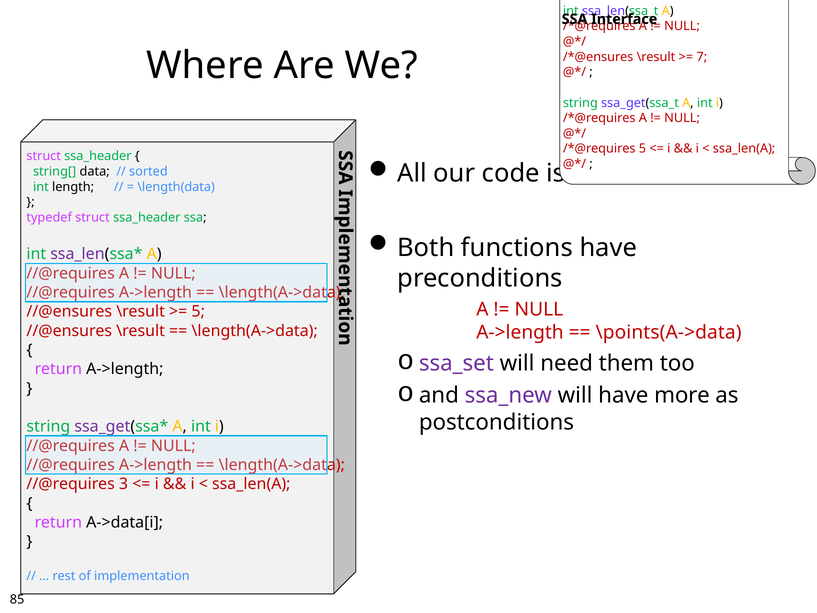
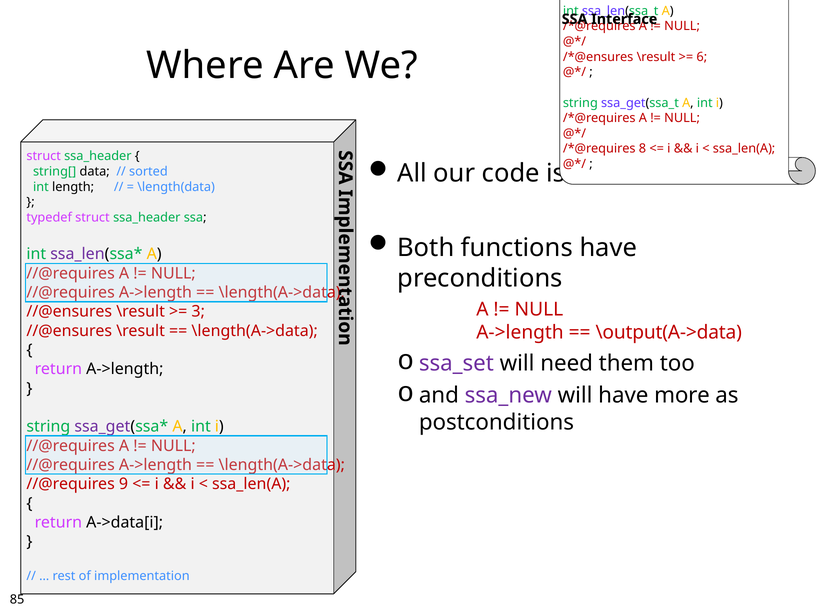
7: 7 -> 6
5 at (642, 149): 5 -> 8
5 at (198, 311): 5 -> 3
\points(A->data: \points(A->data -> \output(A->data
3: 3 -> 9
